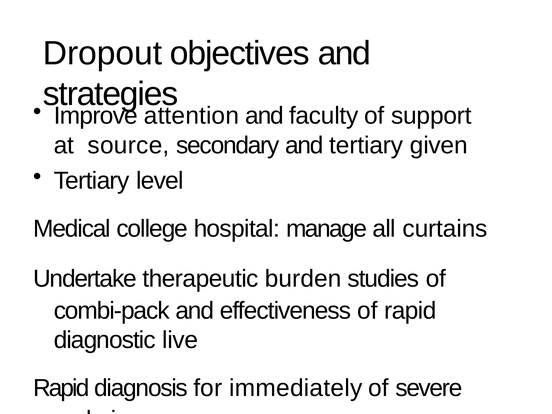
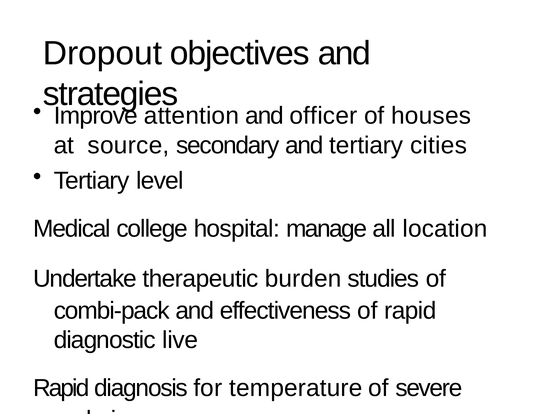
faculty: faculty -> officer
support: support -> houses
given: given -> cities
curtains: curtains -> location
immediately: immediately -> temperature
